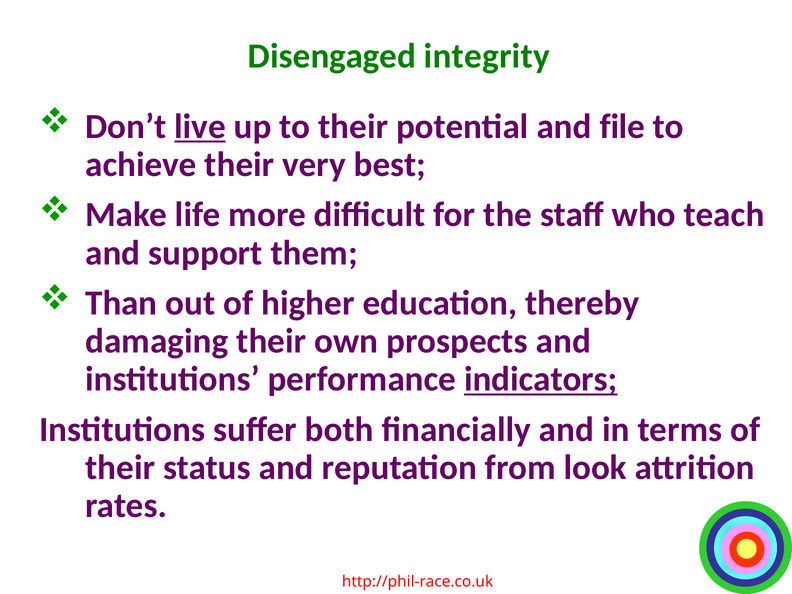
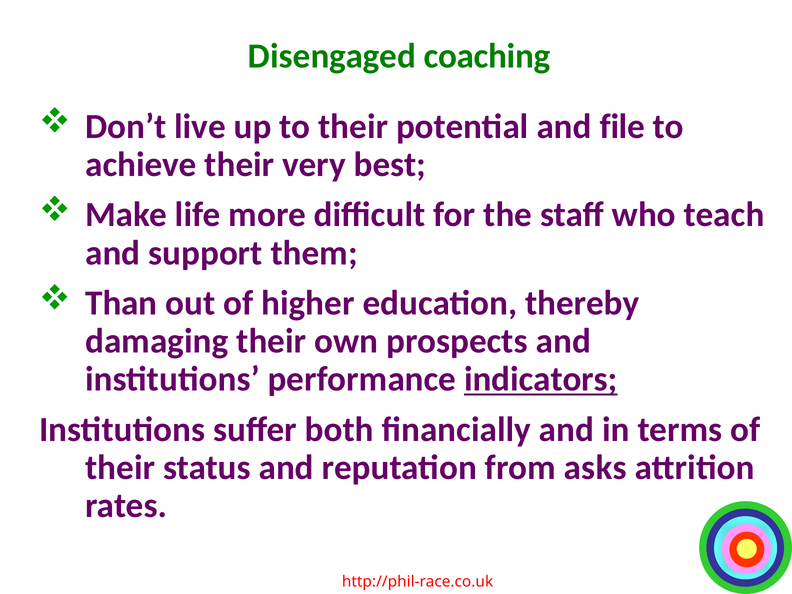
integrity: integrity -> coaching
live underline: present -> none
look: look -> asks
